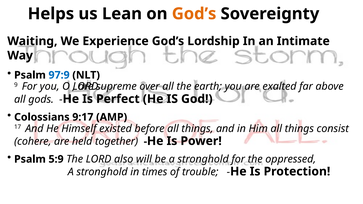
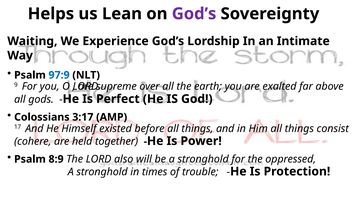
God’s at (194, 14) colour: orange -> purple
9:17: 9:17 -> 3:17
5:9: 5:9 -> 8:9
